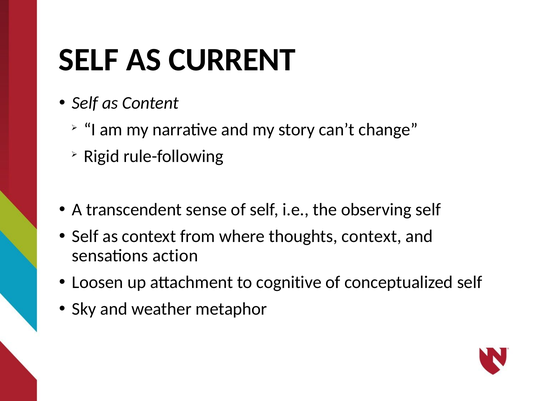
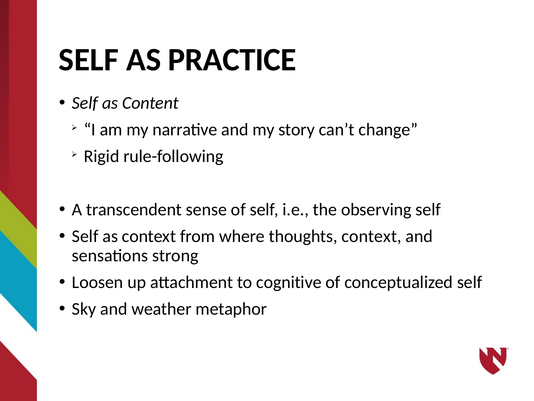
CURRENT: CURRENT -> PRACTICE
action: action -> strong
